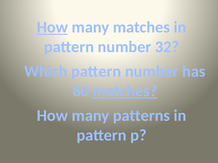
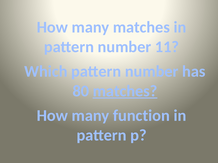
How at (52, 27) underline: present -> none
32: 32 -> 11
patterns: patterns -> function
